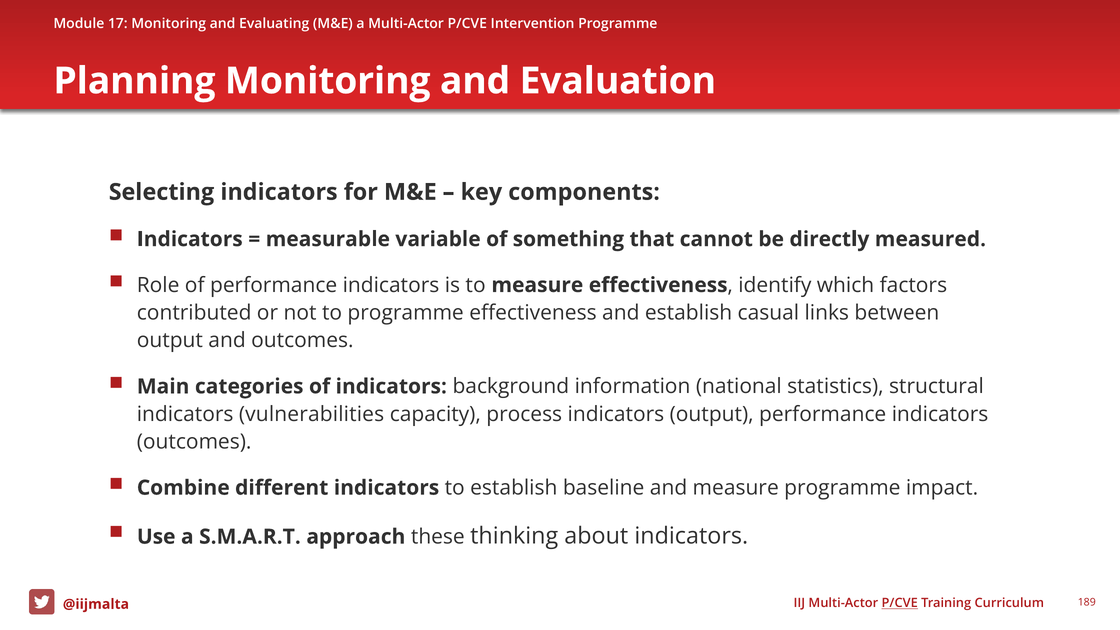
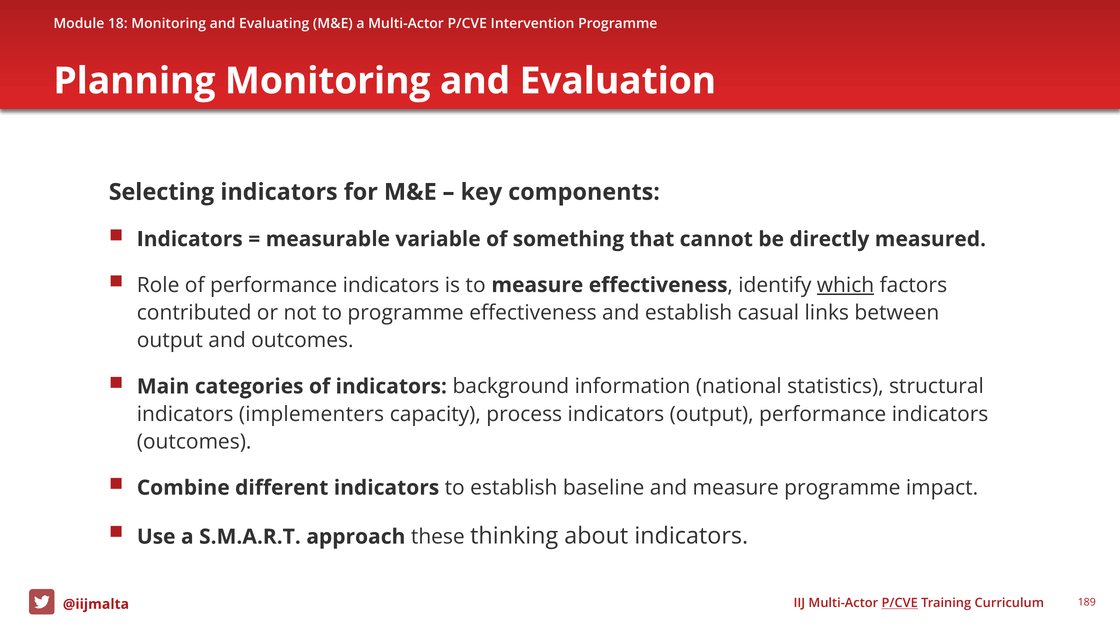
17: 17 -> 18
which underline: none -> present
vulnerabilities: vulnerabilities -> implementers
